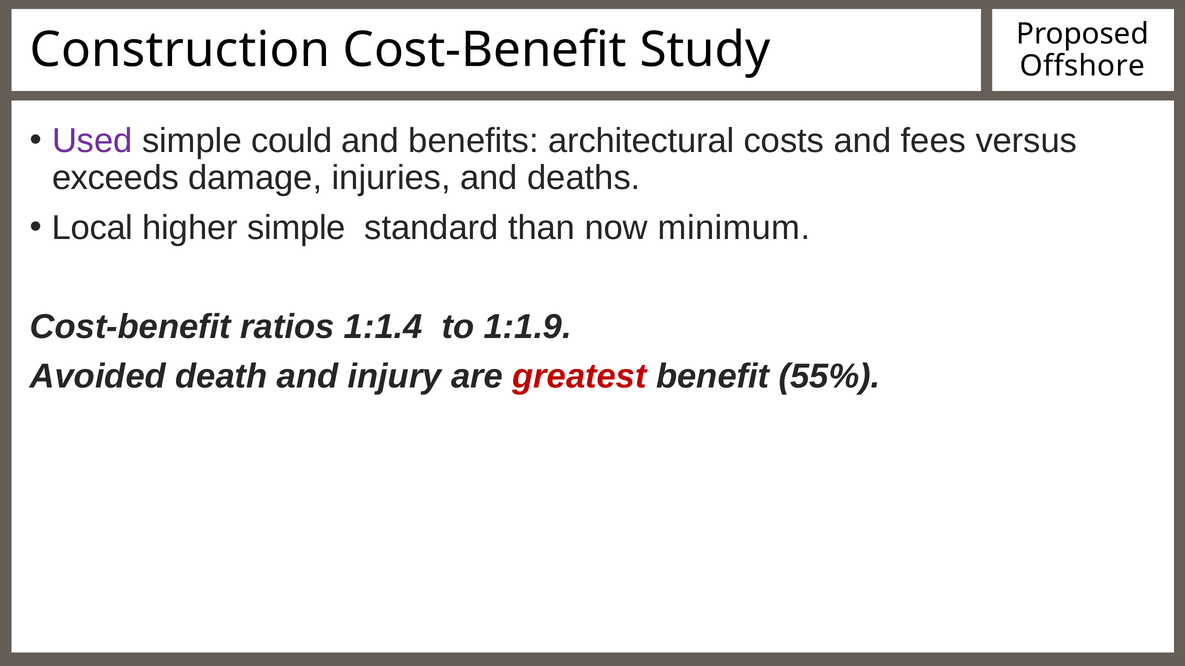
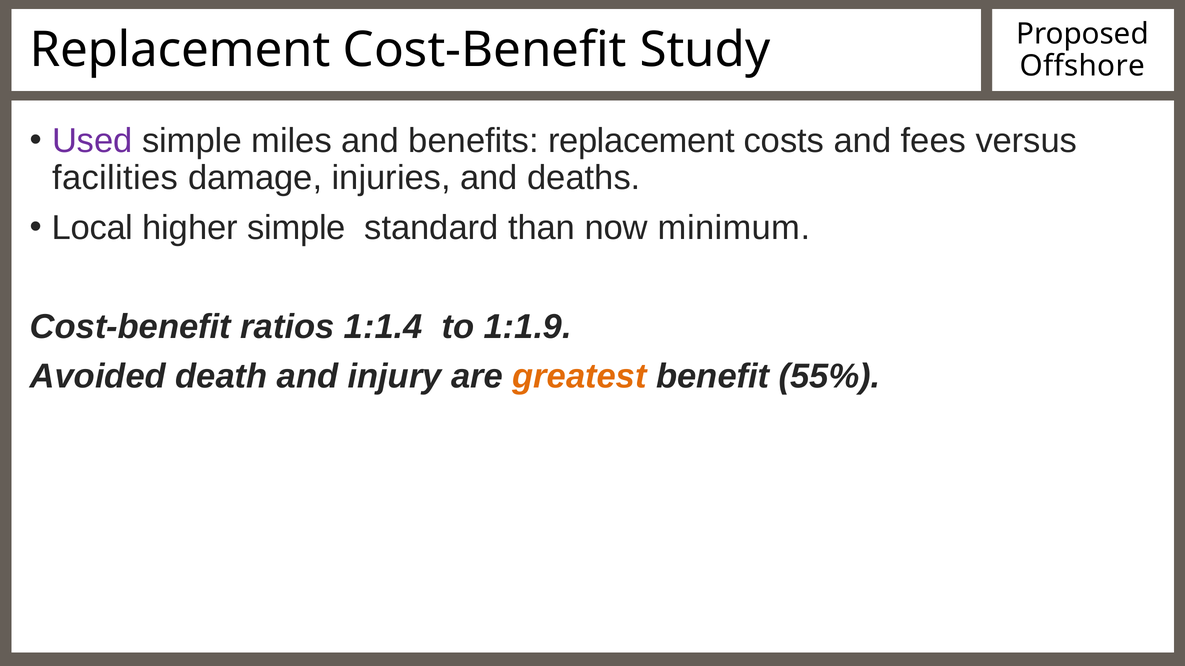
Construction at (180, 50): Construction -> Replacement
could: could -> miles
benefits architectural: architectural -> replacement
exceeds: exceeds -> facilities
greatest colour: red -> orange
